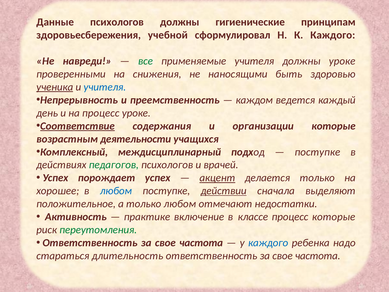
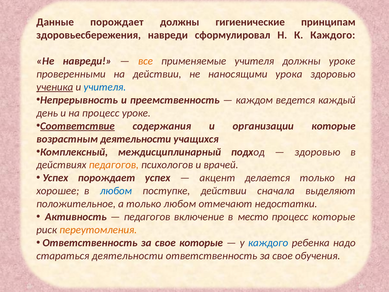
Данные психологов: психологов -> порождает
здоровьесбережения учебной: учебной -> навреди
все colour: green -> orange
на снижения: снижения -> действии
быть: быть -> урока
поступке at (317, 152): поступке -> здоровью
педагогов at (114, 165) colour: green -> orange
акцент underline: present -> none
действии at (224, 191) underline: present -> none
практике at (147, 217): практике -> педагогов
классе: классе -> место
переутомления colour: green -> orange
частота at (201, 243): частота -> которые
стараться длительность: длительность -> деятельности
частота at (318, 256): частота -> обучения
